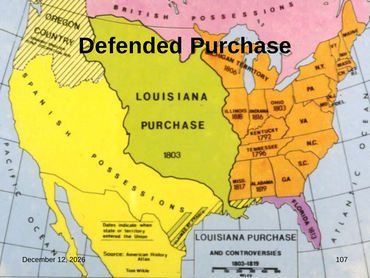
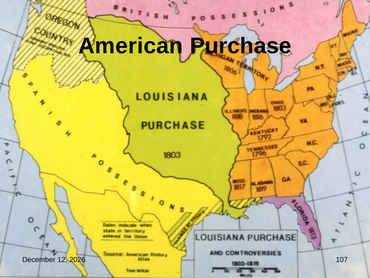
Defended: Defended -> American
